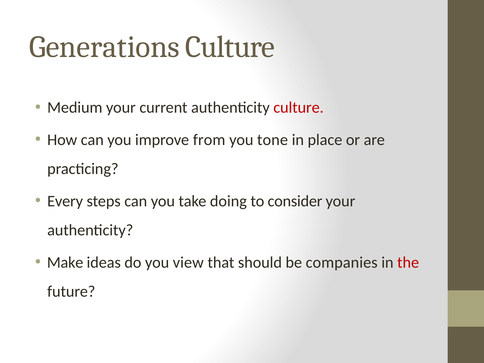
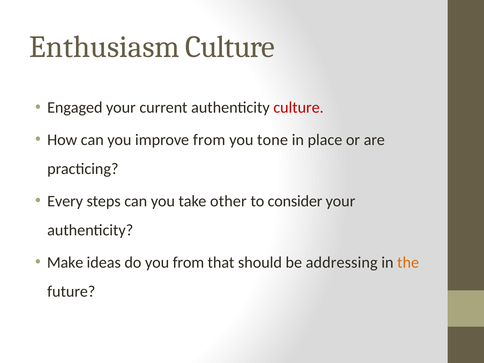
Generations: Generations -> Enthusiasm
Medium: Medium -> Engaged
doing: doing -> other
you view: view -> from
companies: companies -> addressing
the colour: red -> orange
